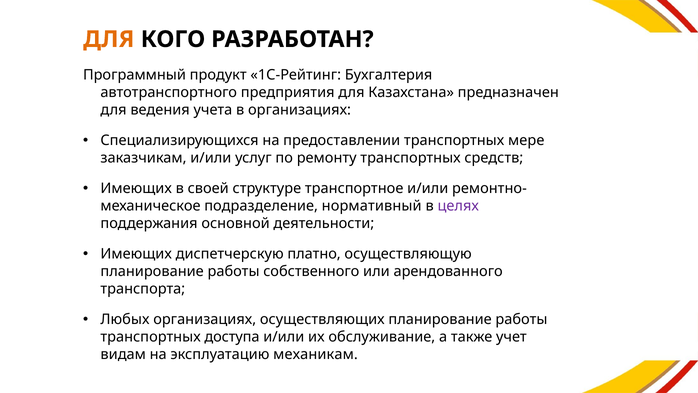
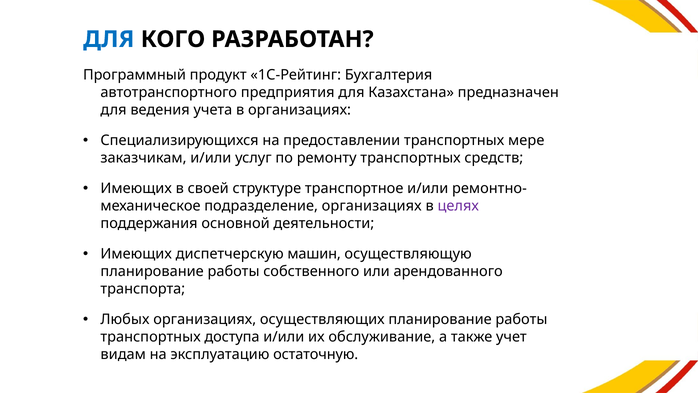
ДЛЯ at (109, 39) colour: orange -> blue
подразделение нормативный: нормативный -> организациях
платно: платно -> машин
механикам: механикам -> остаточную
